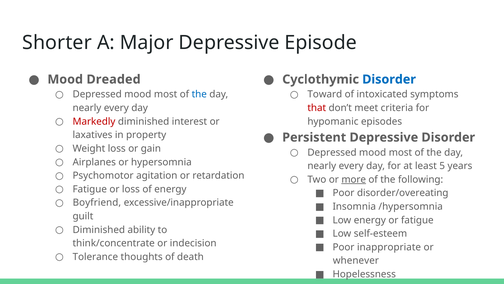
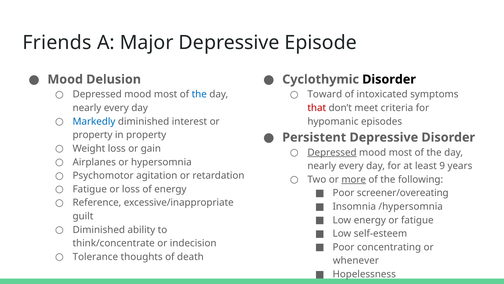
Shorter: Shorter -> Friends
Dreaded: Dreaded -> Delusion
Disorder at (389, 79) colour: blue -> black
Markedly colour: red -> blue
laxatives at (93, 135): laxatives -> property
Depressed at (332, 152) underline: none -> present
5: 5 -> 9
disorder/overeating: disorder/overeating -> screener/overeating
Boyfriend: Boyfriend -> Reference
inappropriate: inappropriate -> concentrating
